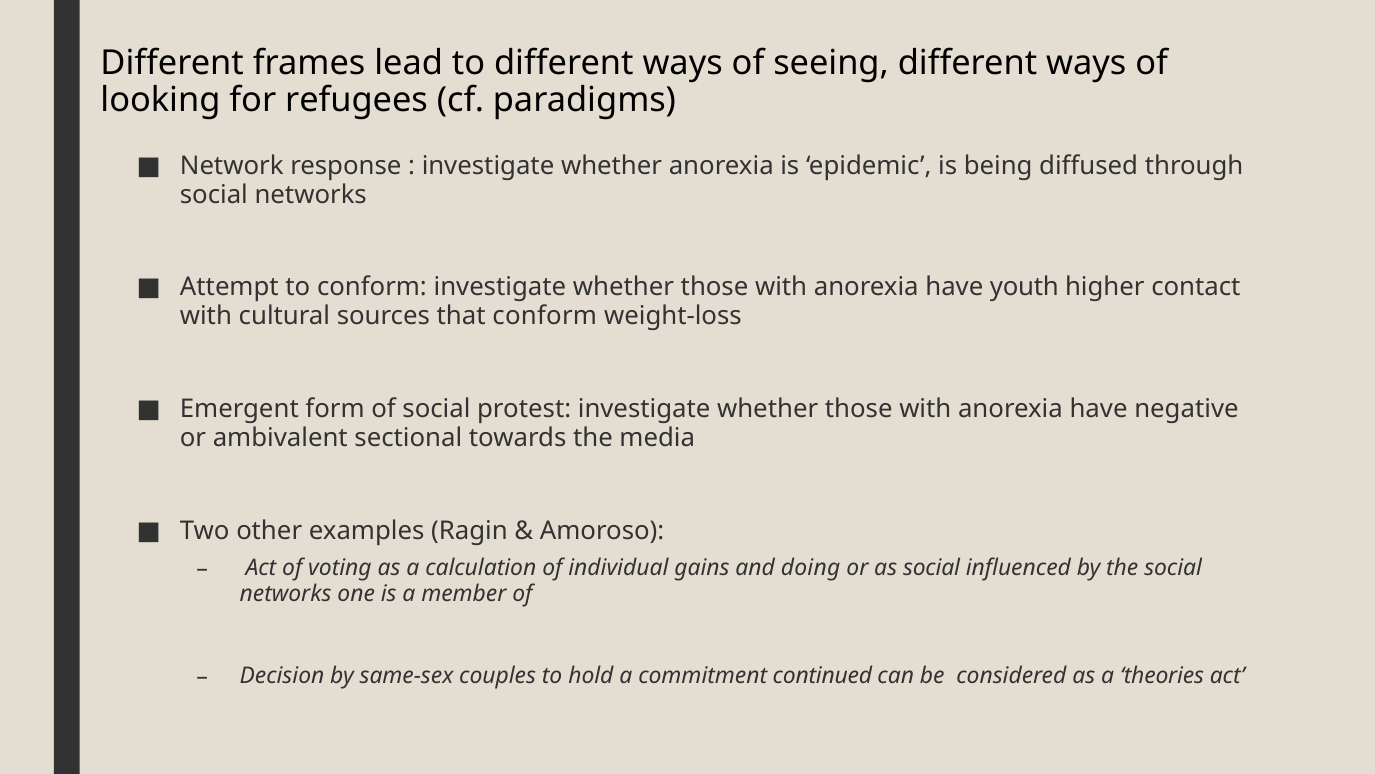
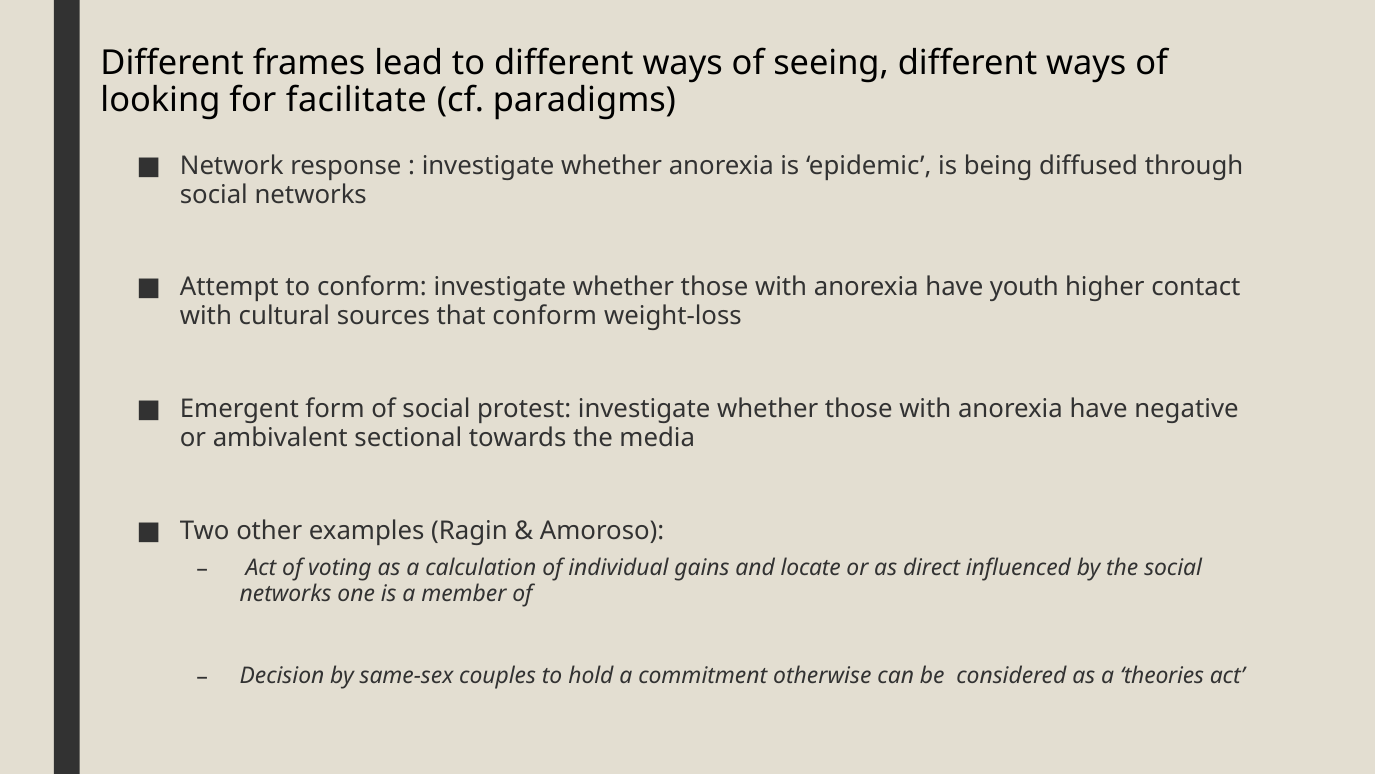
refugees: refugees -> facilitate
doing: doing -> locate
as social: social -> direct
continued: continued -> otherwise
